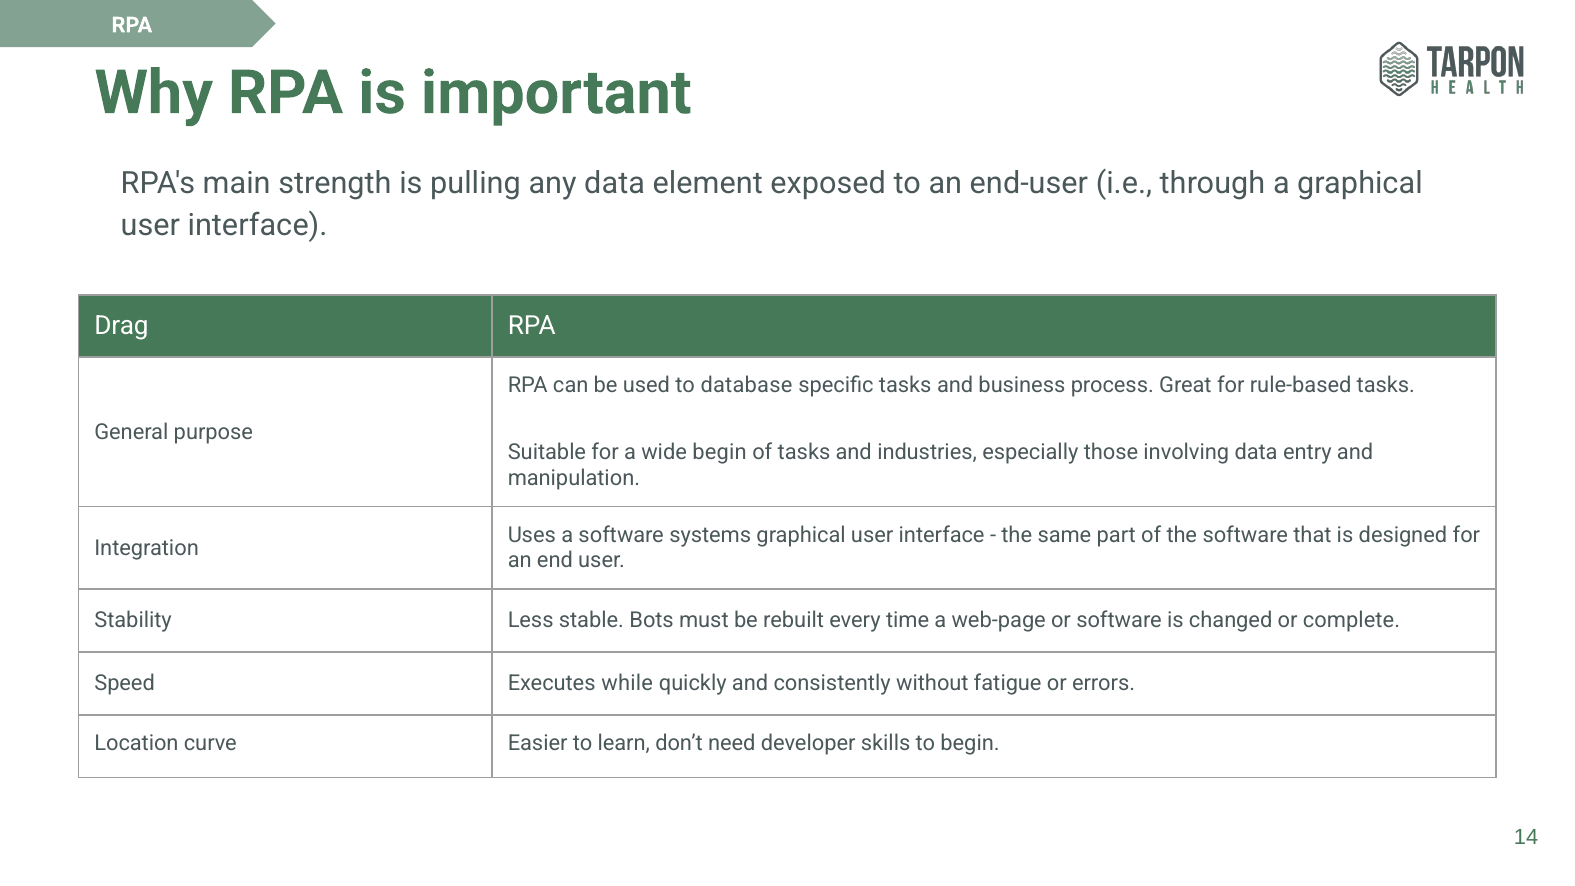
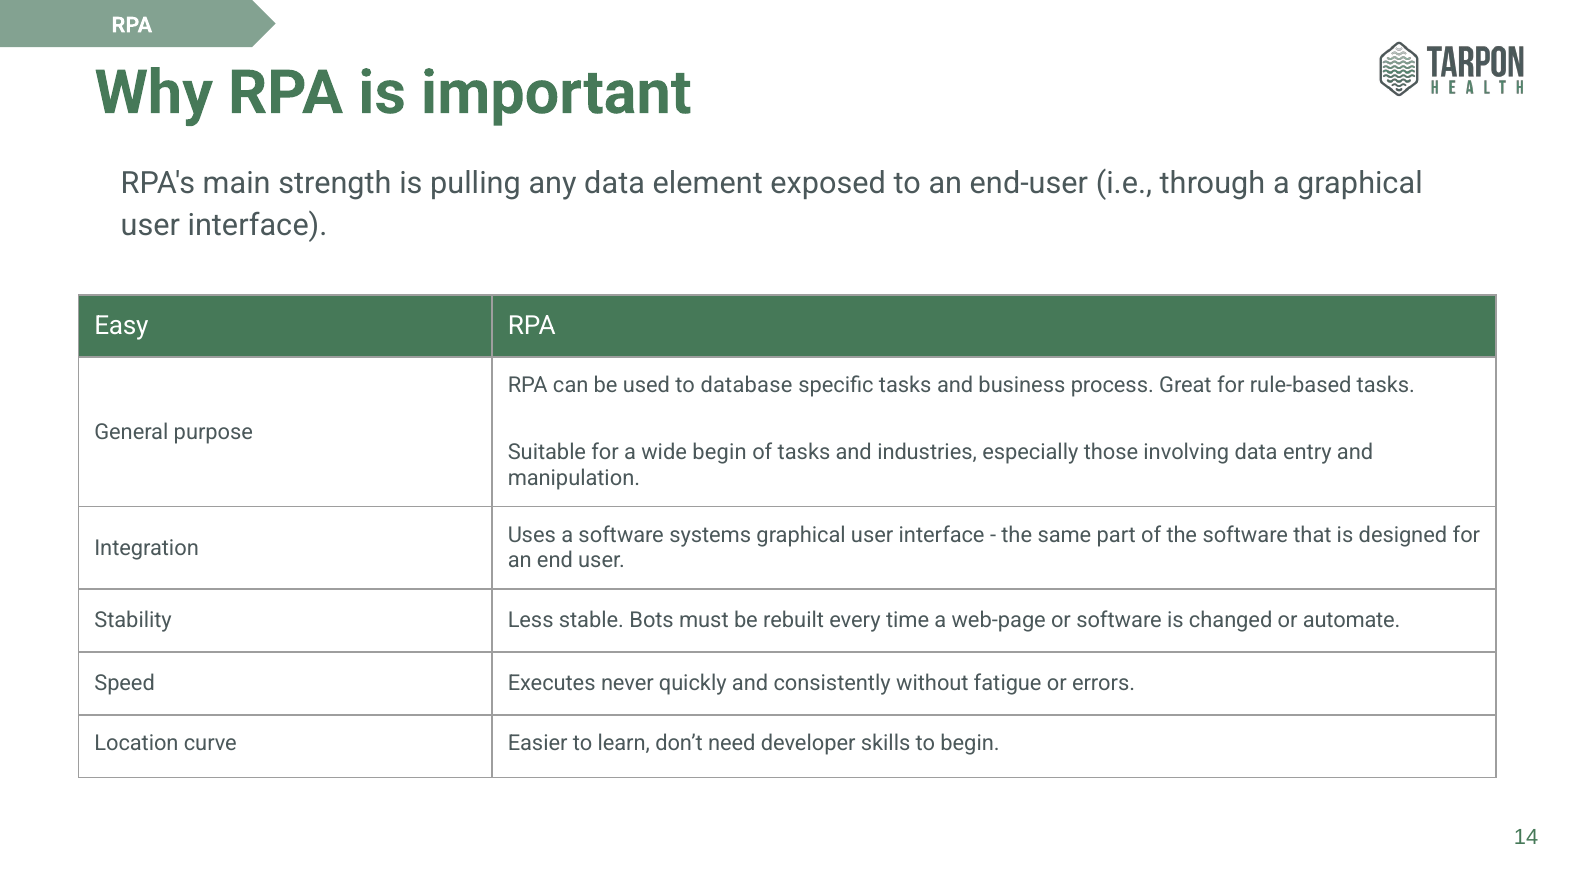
Drag: Drag -> Easy
complete: complete -> automate
while: while -> never
